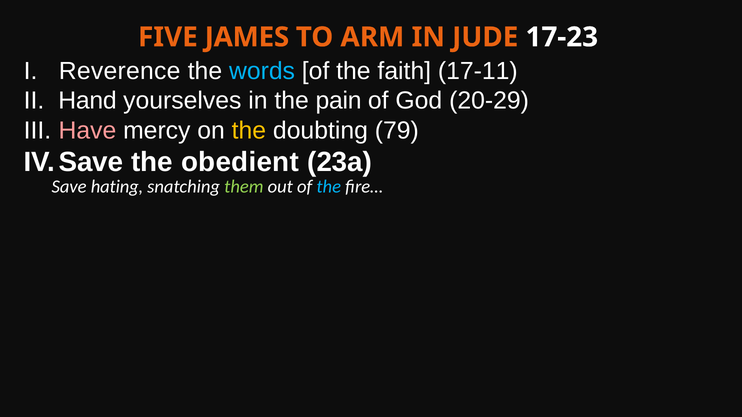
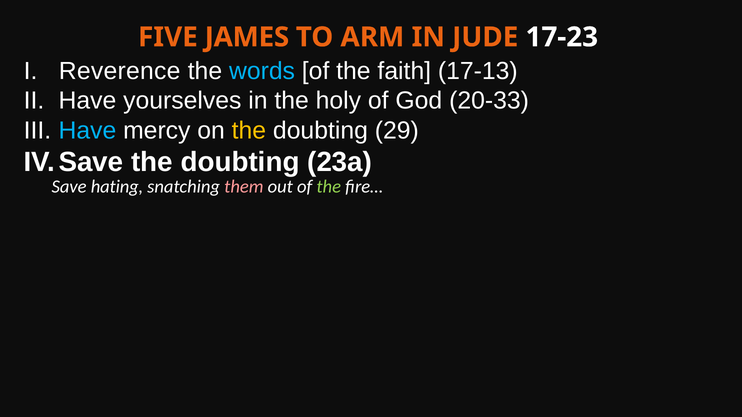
17-11: 17-11 -> 17-13
Hand at (88, 101): Hand -> Have
pain: pain -> holy
20-29: 20-29 -> 20-33
Have at (87, 131) colour: pink -> light blue
79: 79 -> 29
obedient at (240, 162): obedient -> doubting
them colour: light green -> pink
the at (329, 187) colour: light blue -> light green
